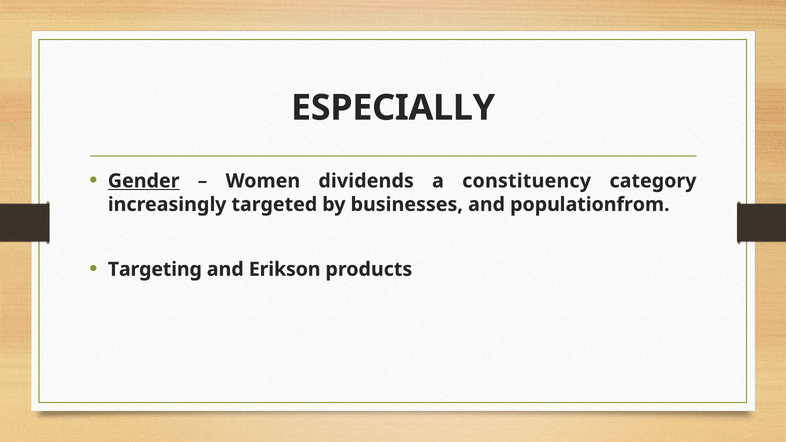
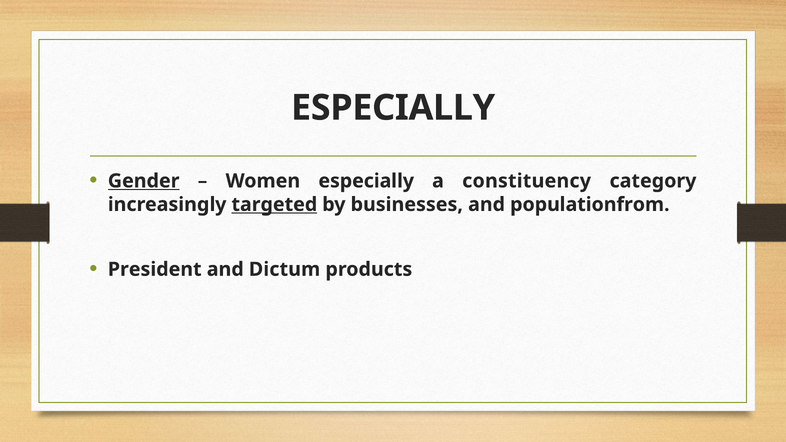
Women dividends: dividends -> especially
targeted underline: none -> present
Targeting: Targeting -> President
Erikson: Erikson -> Dictum
